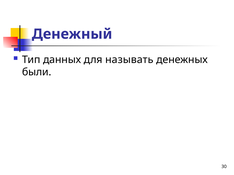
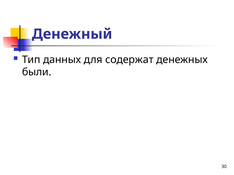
называть: называть -> содержат
